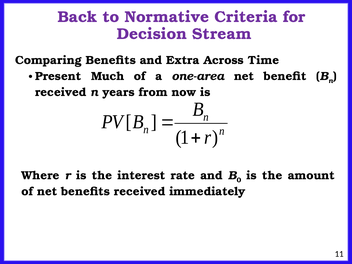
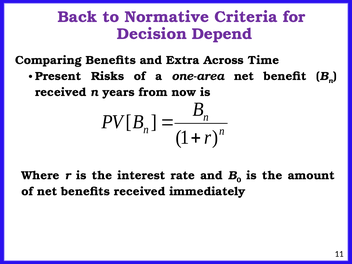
Stream: Stream -> Depend
Much: Much -> Risks
